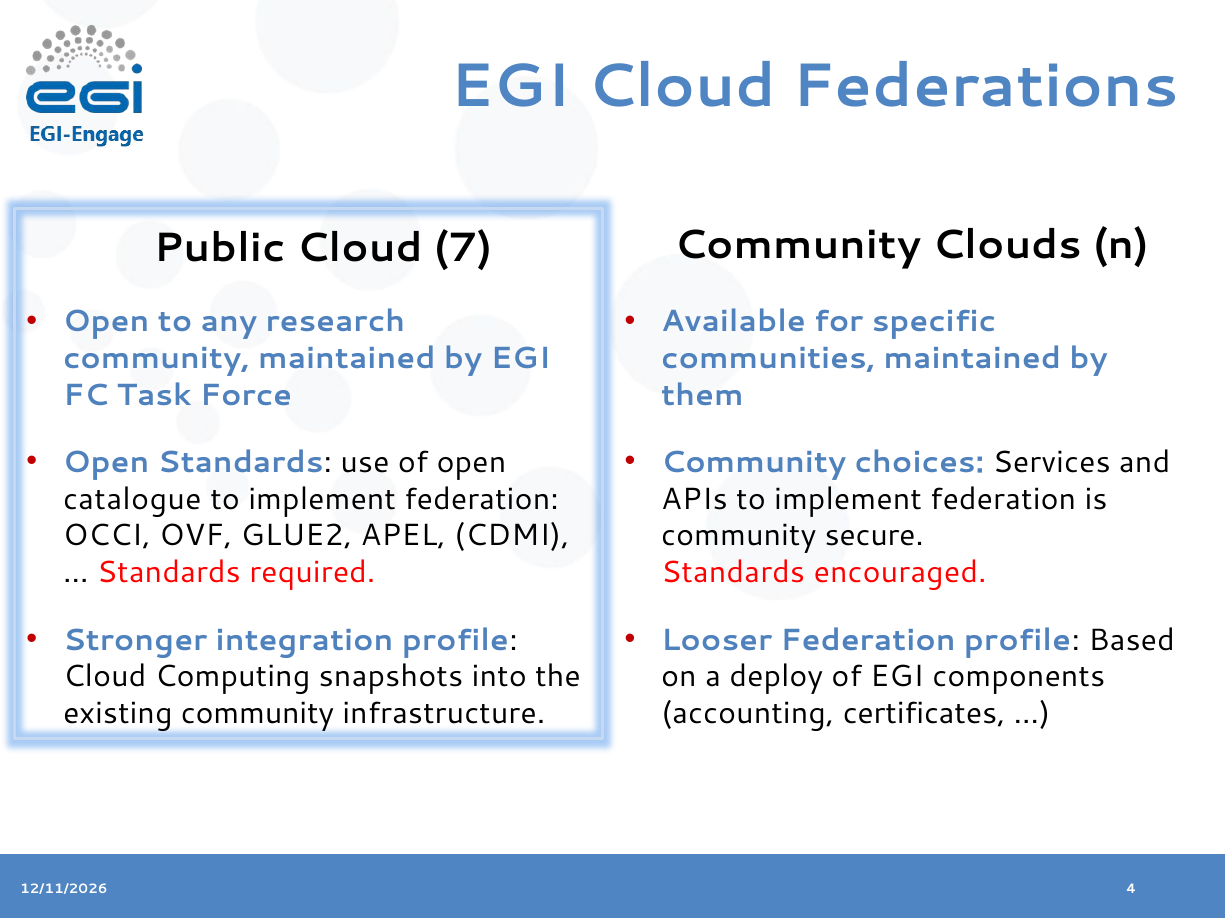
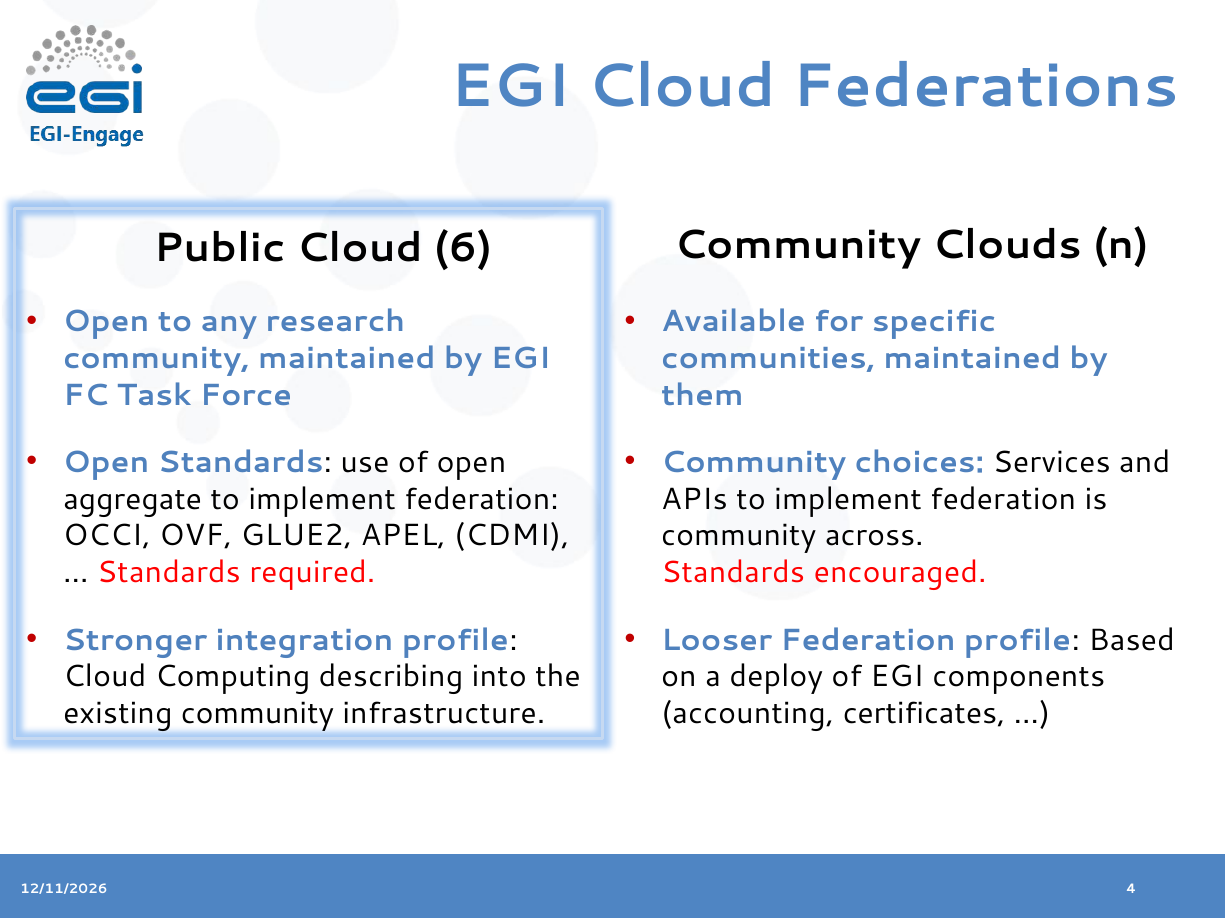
7: 7 -> 6
catalogue: catalogue -> aggregate
secure: secure -> across
snapshots: snapshots -> describing
